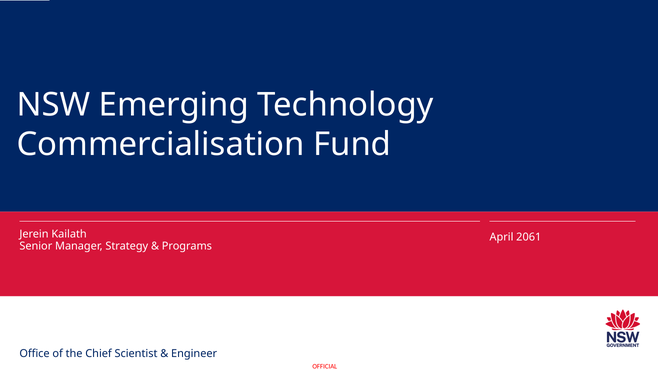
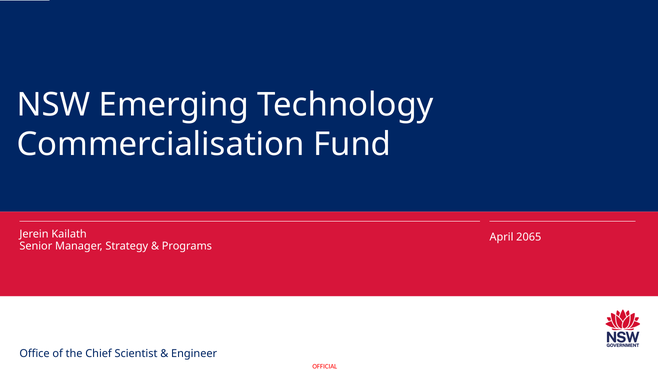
2061: 2061 -> 2065
